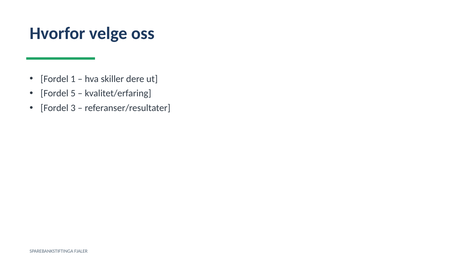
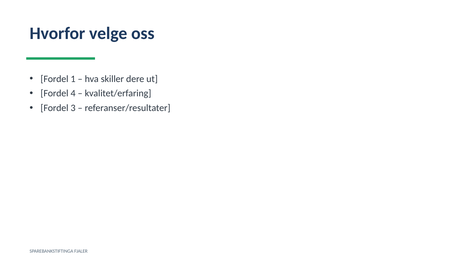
5: 5 -> 4
